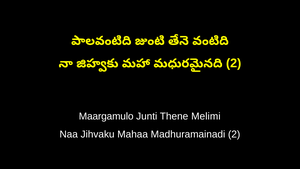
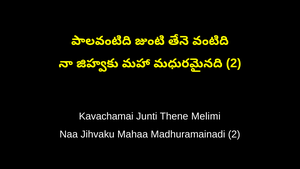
Maargamulo: Maargamulo -> Kavachamai
